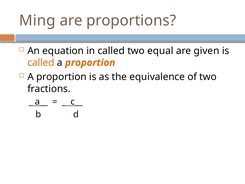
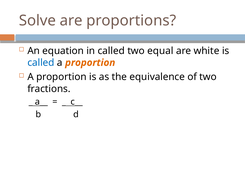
Ming: Ming -> Solve
given: given -> white
called at (41, 63) colour: orange -> blue
